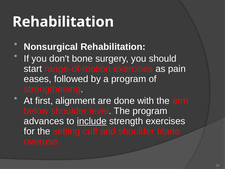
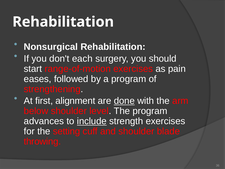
bone: bone -> each
done underline: none -> present
overuse: overuse -> throwing
